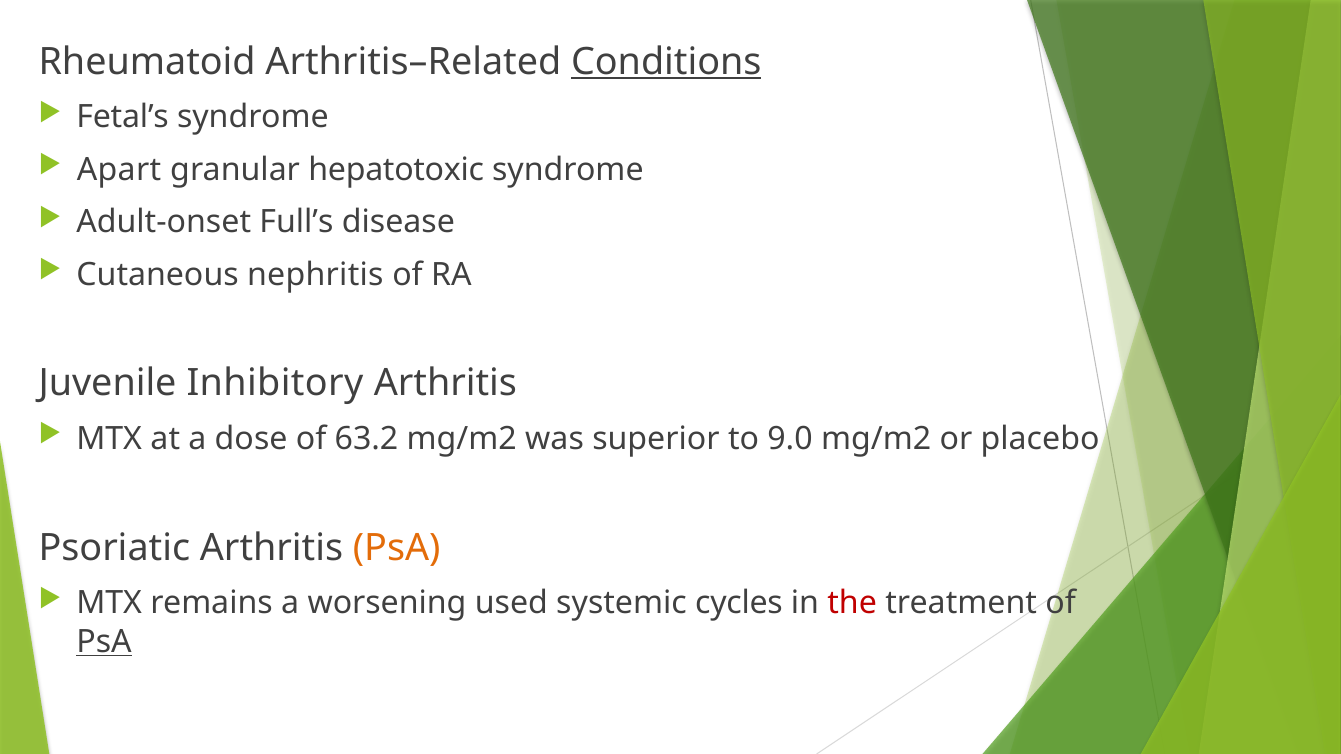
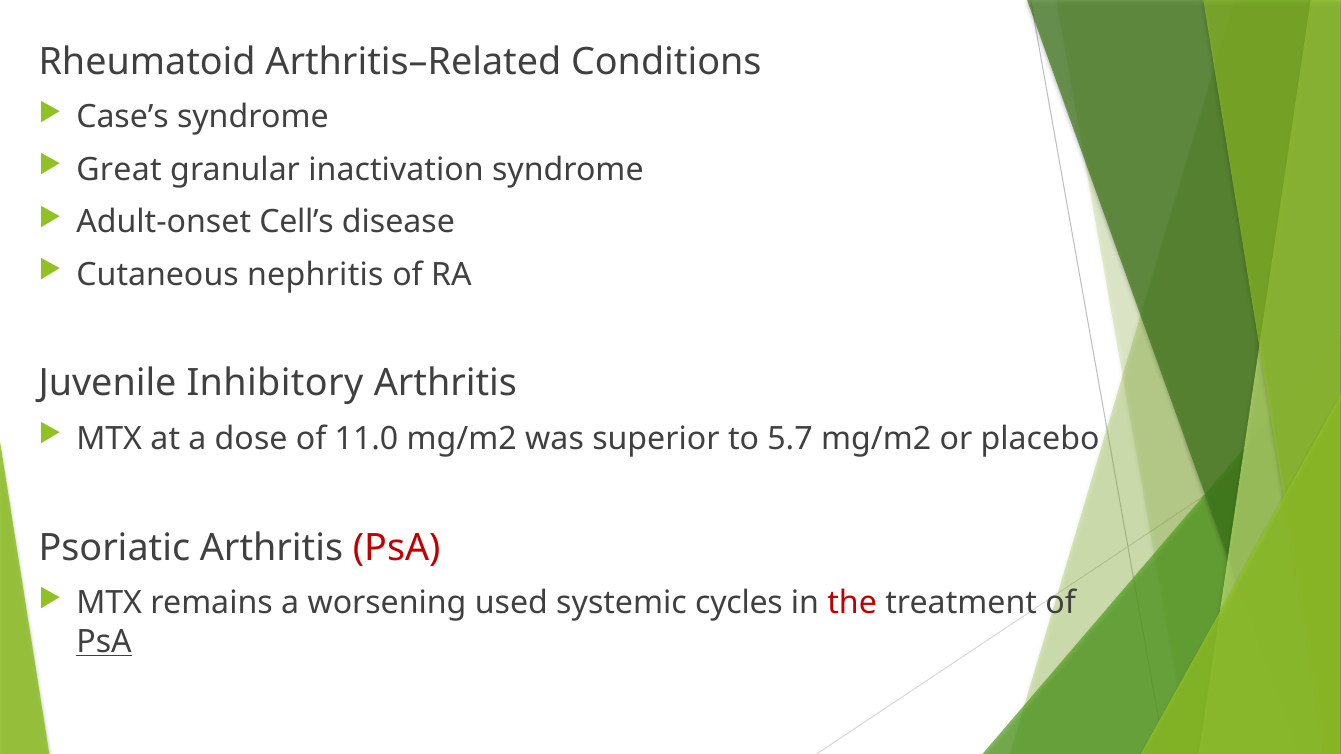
Conditions underline: present -> none
Fetal’s: Fetal’s -> Case’s
Apart: Apart -> Great
hepatotoxic: hepatotoxic -> inactivation
Full’s: Full’s -> Cell’s
63.2: 63.2 -> 11.0
9.0: 9.0 -> 5.7
PsA at (397, 548) colour: orange -> red
